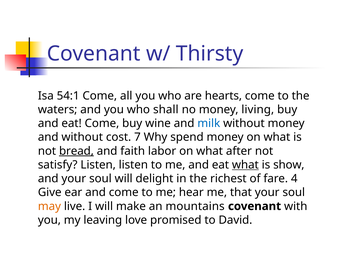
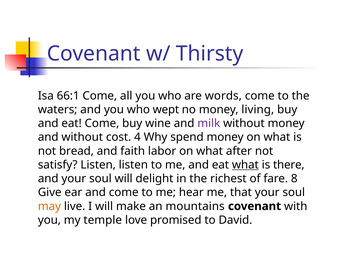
54:1: 54:1 -> 66:1
hearts: hearts -> words
shall: shall -> wept
milk colour: blue -> purple
7: 7 -> 4
bread underline: present -> none
show: show -> there
4: 4 -> 8
leaving: leaving -> temple
